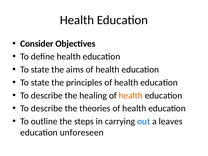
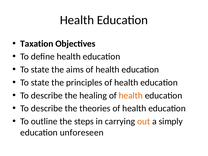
Consider: Consider -> Taxation
out colour: blue -> orange
leaves: leaves -> simply
